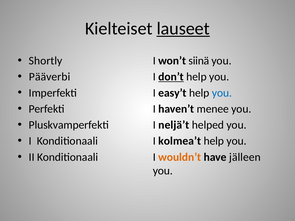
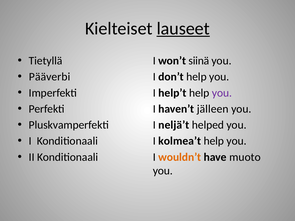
Shortly: Shortly -> Tietyllä
don’t underline: present -> none
easy’t: easy’t -> help’t
you at (222, 93) colour: blue -> purple
menee: menee -> jälleen
jälleen: jälleen -> muoto
